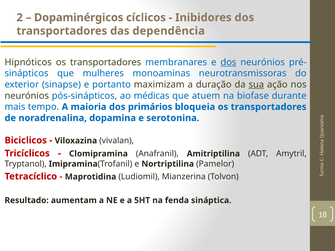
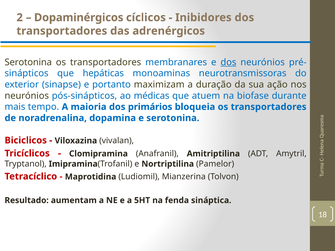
dependência: dependência -> adrenérgicos
Hipnóticos at (28, 62): Hipnóticos -> Serotonina
mulheres: mulheres -> hepáticas
sua underline: present -> none
